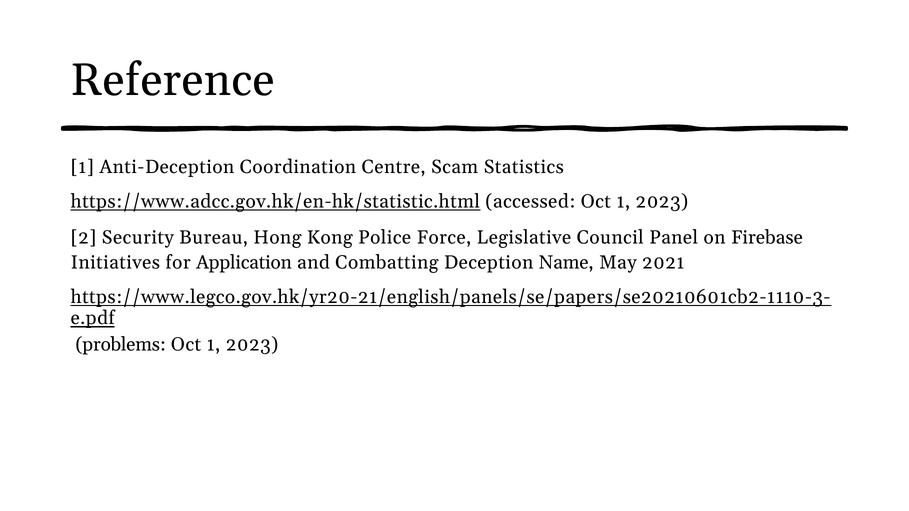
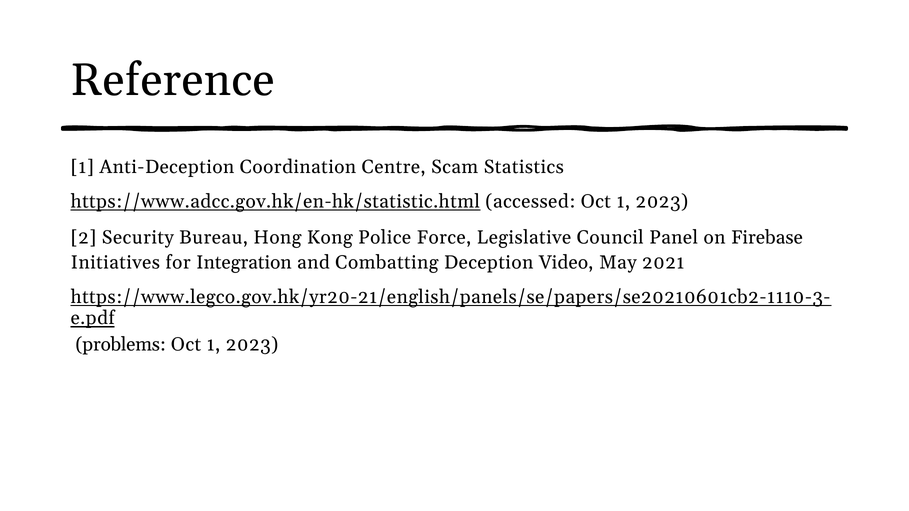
Application: Application -> Integration
Name: Name -> Video
